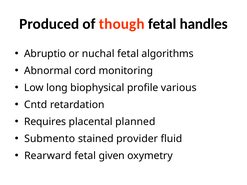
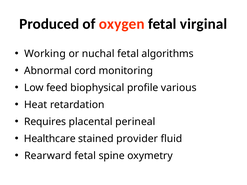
though: though -> oxygen
handles: handles -> virginal
Abruptio: Abruptio -> Working
long: long -> feed
Cntd: Cntd -> Heat
planned: planned -> perineal
Submento: Submento -> Healthcare
given: given -> spine
